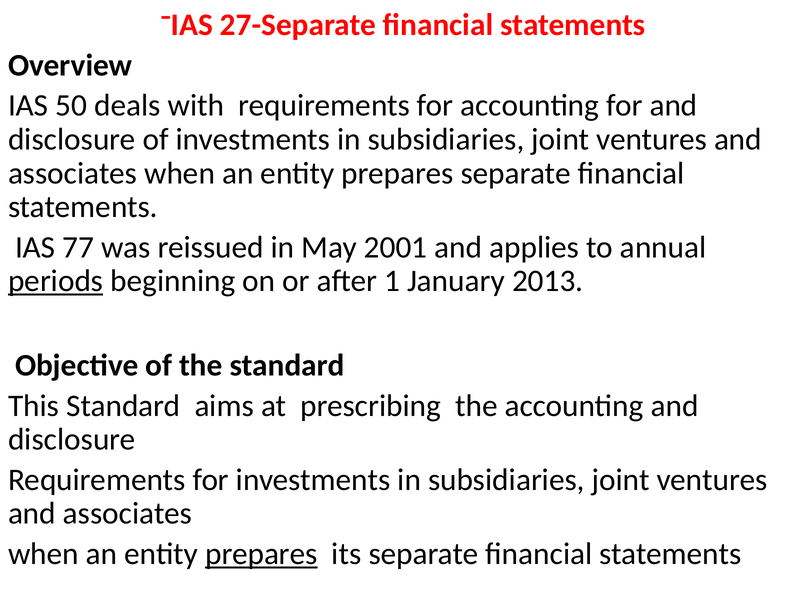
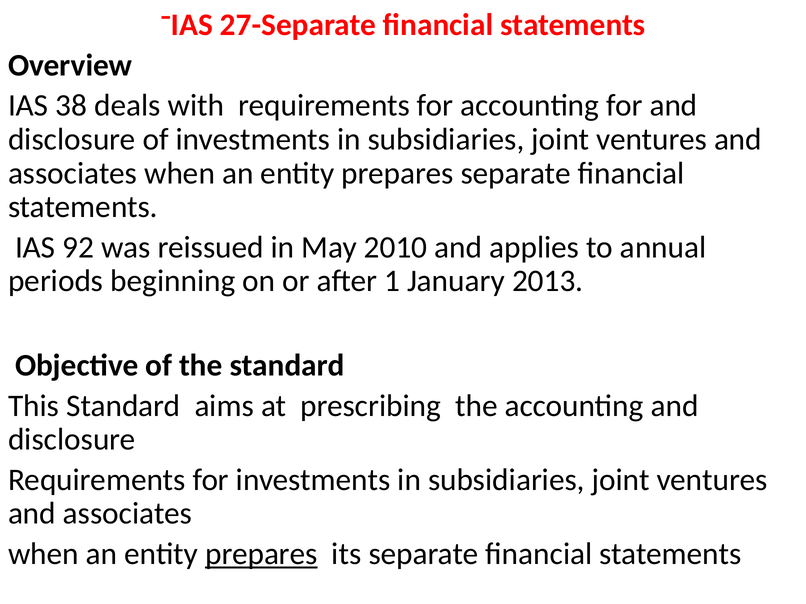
50: 50 -> 38
77: 77 -> 92
2001: 2001 -> 2010
periods underline: present -> none
